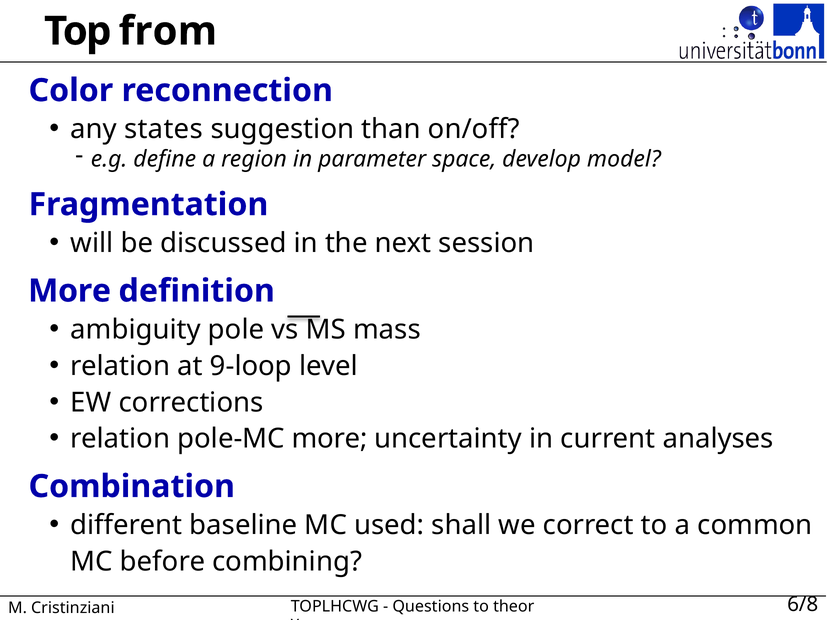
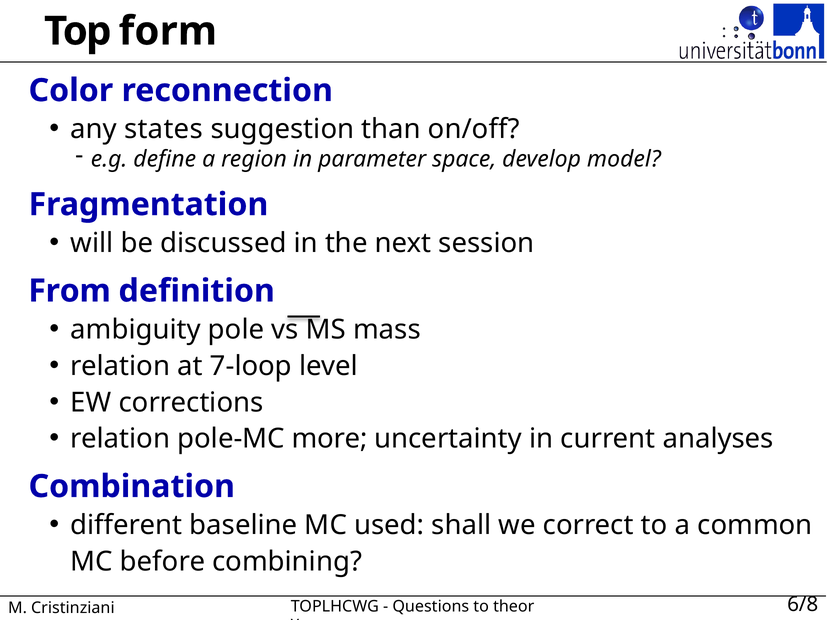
from: from -> form
More at (70, 291): More -> From
9-loop: 9-loop -> 7-loop
